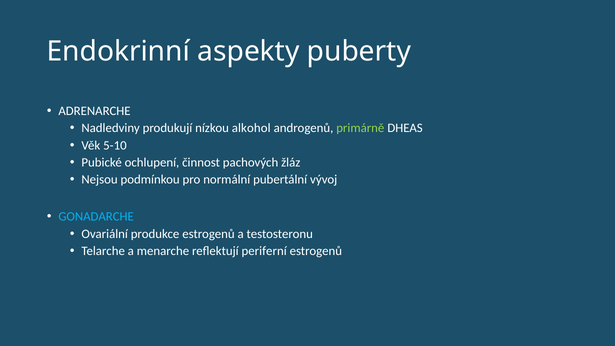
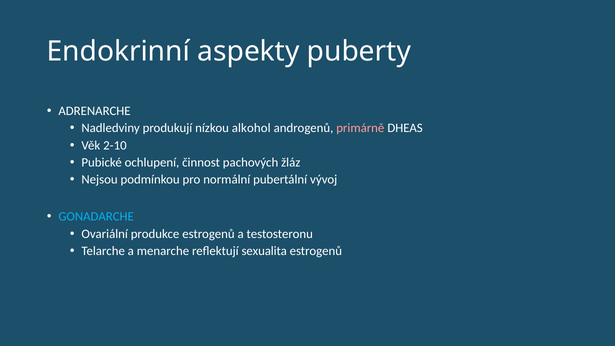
primárně colour: light green -> pink
5-10: 5-10 -> 2-10
periferní: periferní -> sexualita
